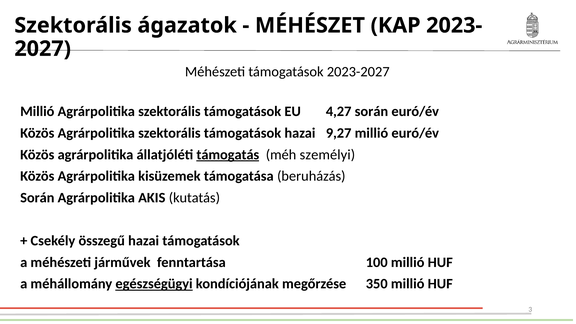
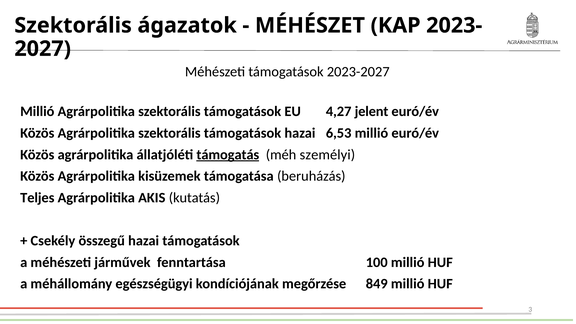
4,27 során: során -> jelent
9,27: 9,27 -> 6,53
Során at (37, 198): Során -> Teljes
egészségügyi underline: present -> none
350: 350 -> 849
